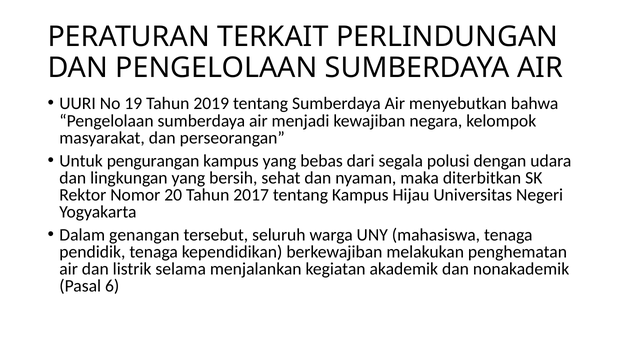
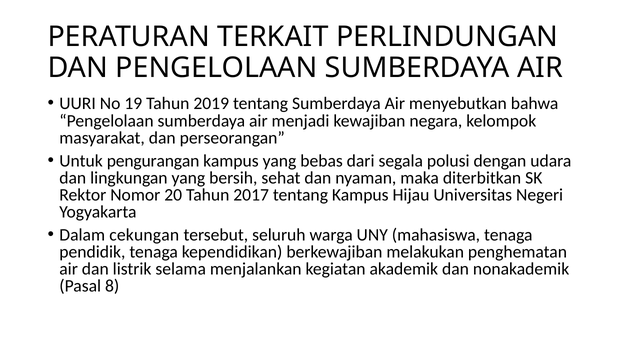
genangan: genangan -> cekungan
6: 6 -> 8
